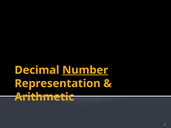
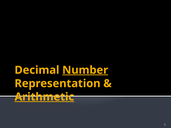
Arithmetic underline: none -> present
